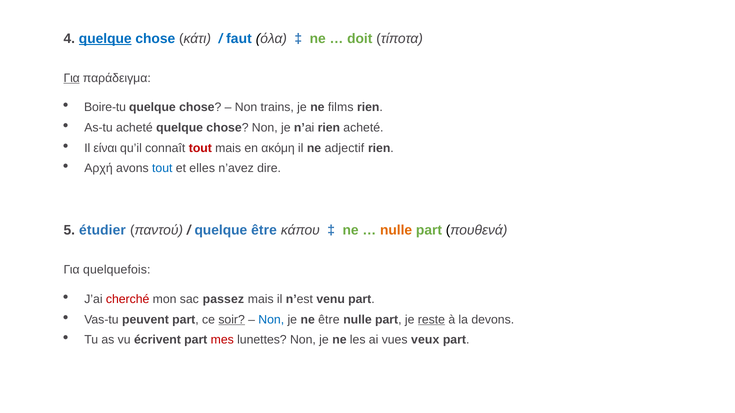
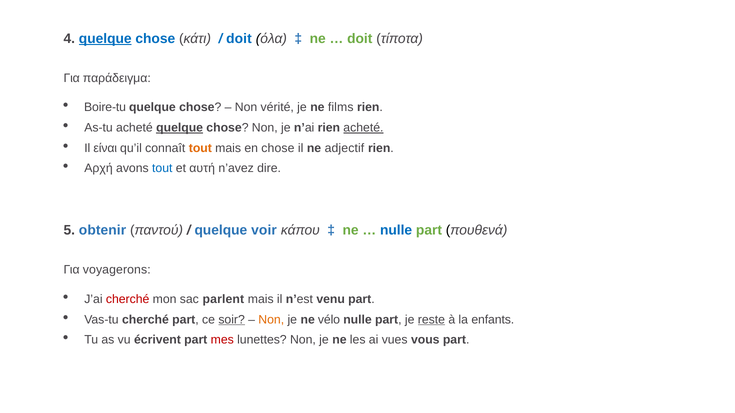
faut at (239, 39): faut -> doit
Για at (72, 78) underline: present -> none
trains: trains -> vérité
quelque at (180, 128) underline: none -> present
acheté at (363, 128) underline: none -> present
tout at (200, 148) colour: red -> orange
en ακόμη: ακόμη -> chose
elles: elles -> αυτή
étudier: étudier -> obtenir
quelque être: être -> voir
nulle at (396, 231) colour: orange -> blue
quelquefois: quelquefois -> voyagerons
passez: passez -> parlent
Vas-tu peuvent: peuvent -> cherché
Non at (271, 320) colour: blue -> orange
ne être: être -> vélo
devons: devons -> enfants
veux: veux -> vous
